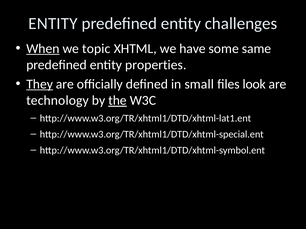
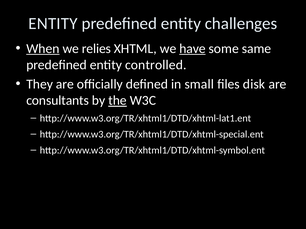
topic: topic -> relies
have underline: none -> present
properties: properties -> controlled
They underline: present -> none
look: look -> disk
technology: technology -> consultants
